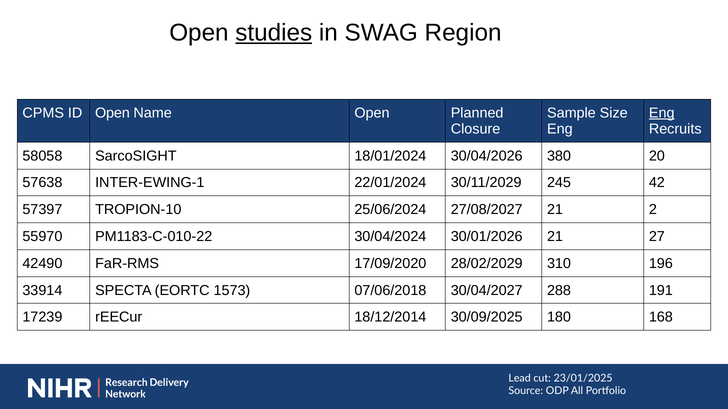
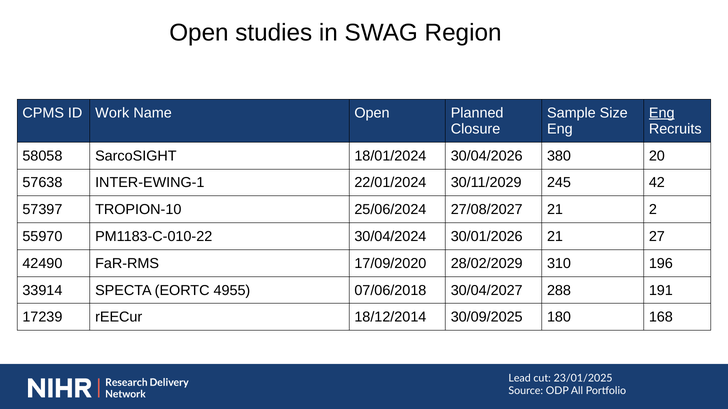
studies underline: present -> none
ID Open: Open -> Work
1573: 1573 -> 4955
